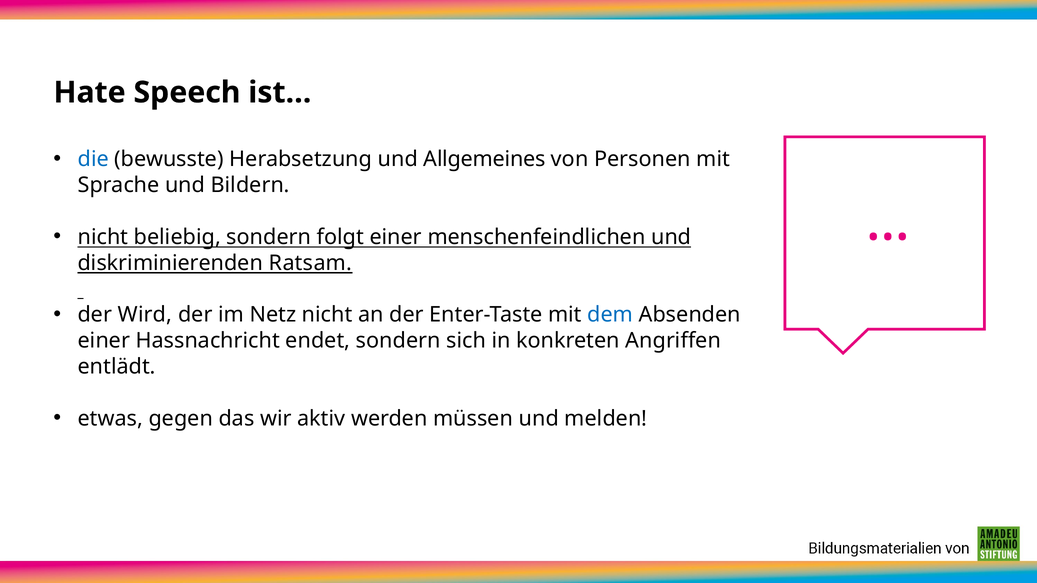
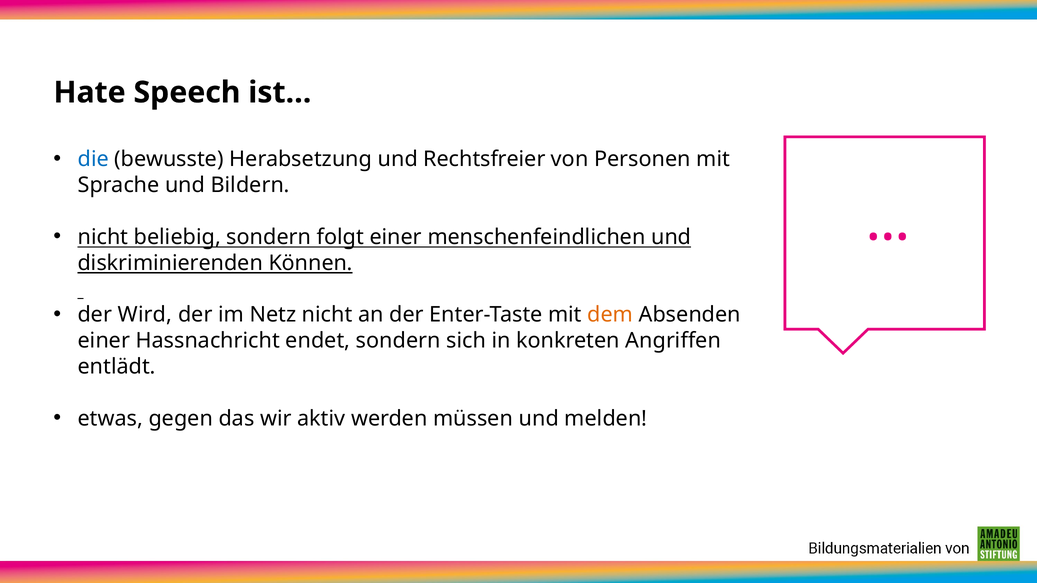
Allgemeines: Allgemeines -> Rechtsfreier
Ratsam: Ratsam -> Können
dem colour: blue -> orange
